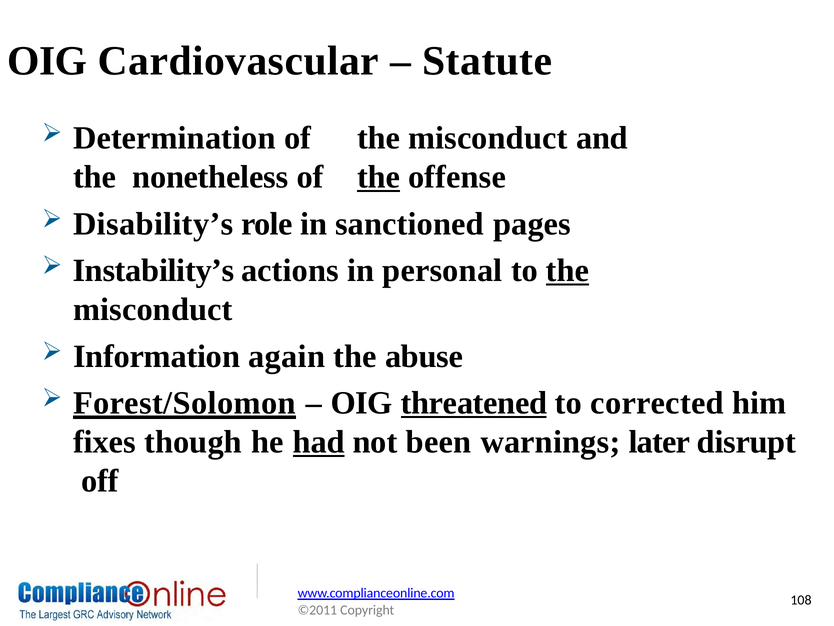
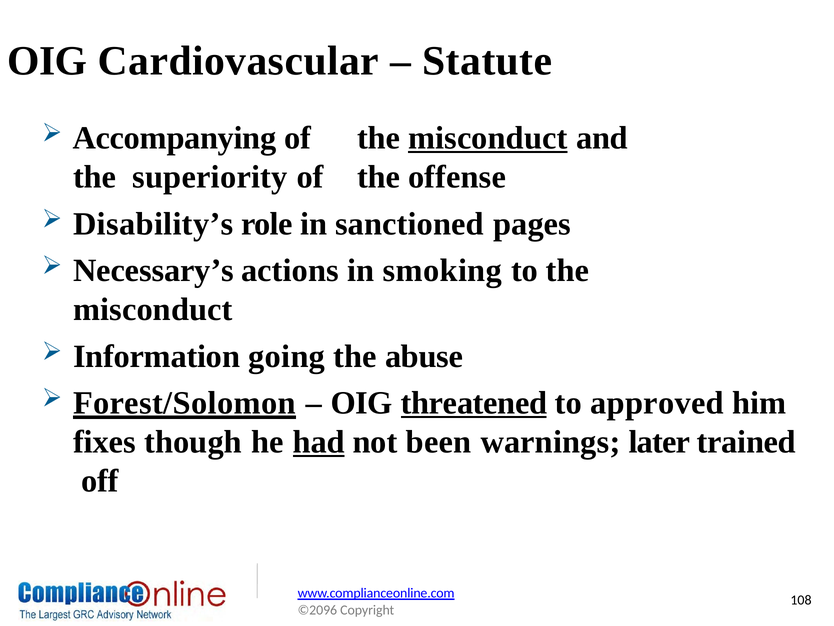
Determination: Determination -> Accompanying
misconduct at (488, 138) underline: none -> present
nonetheless: nonetheless -> superiority
the at (379, 177) underline: present -> none
Instability’s: Instability’s -> Necessary’s
personal: personal -> smoking
the at (567, 270) underline: present -> none
again: again -> going
corrected: corrected -> approved
disrupt: disrupt -> trained
©2011: ©2011 -> ©2096
